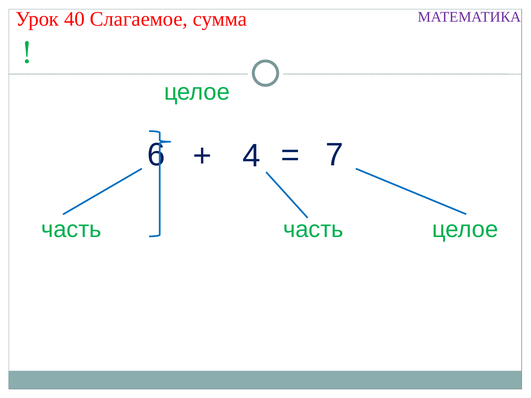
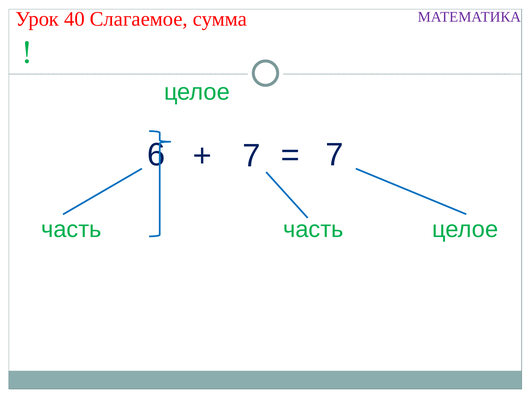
6 4: 4 -> 7
